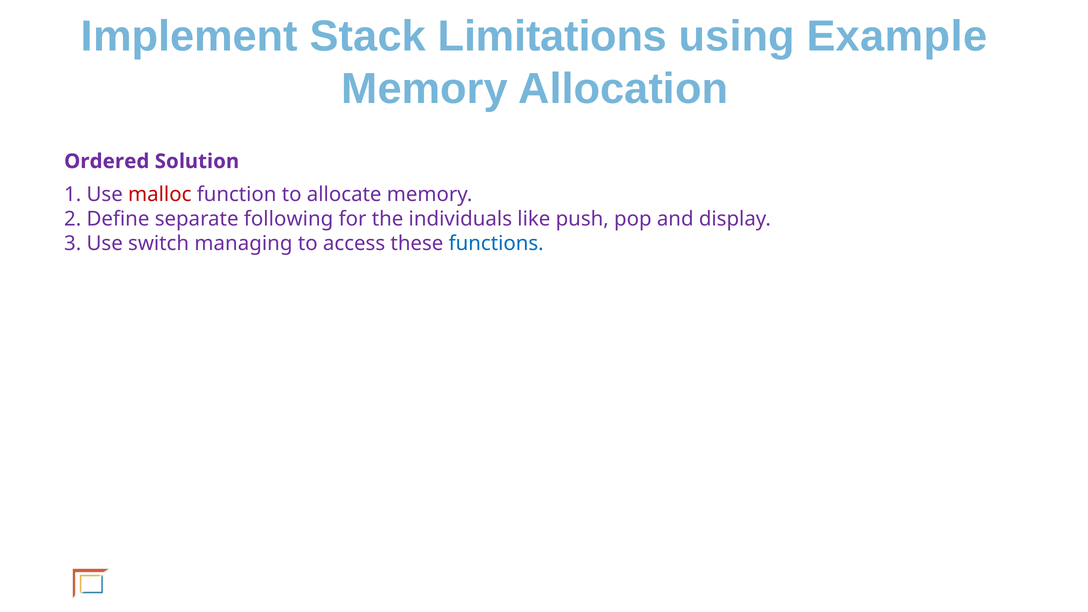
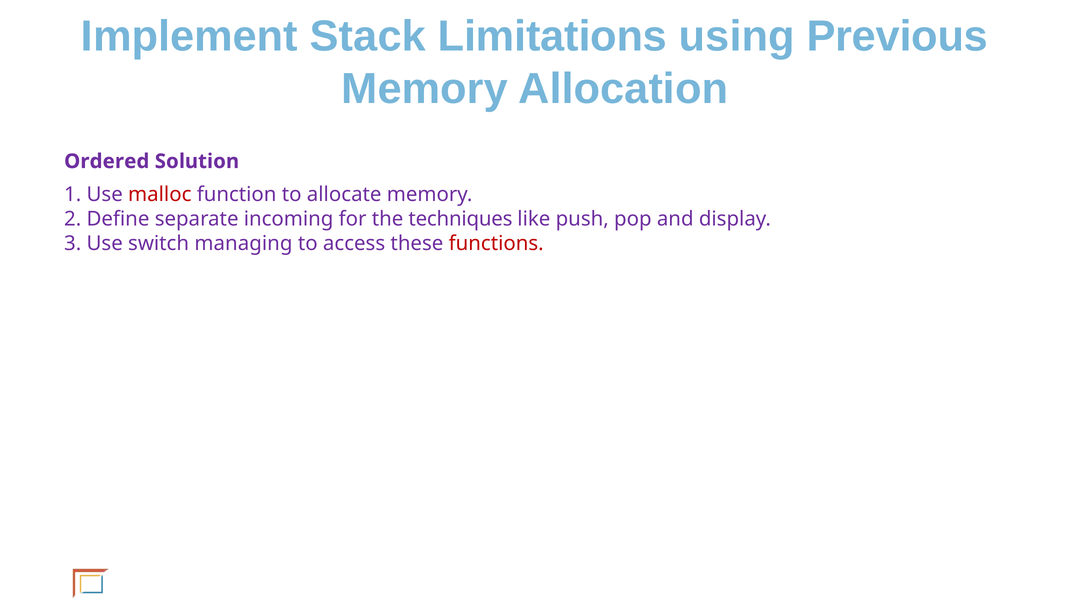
Example: Example -> Previous
following: following -> incoming
individuals: individuals -> techniques
functions colour: blue -> red
